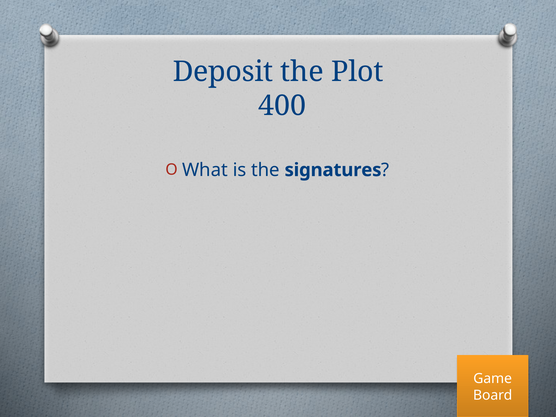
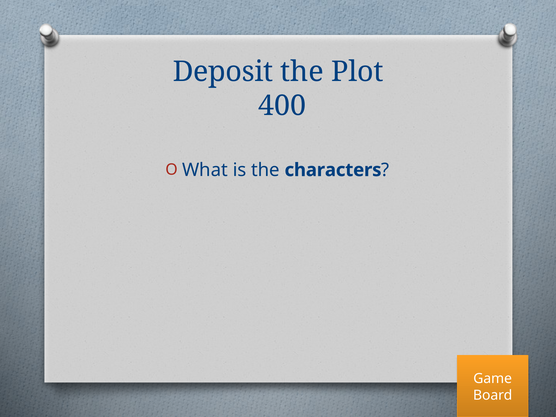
signatures: signatures -> characters
